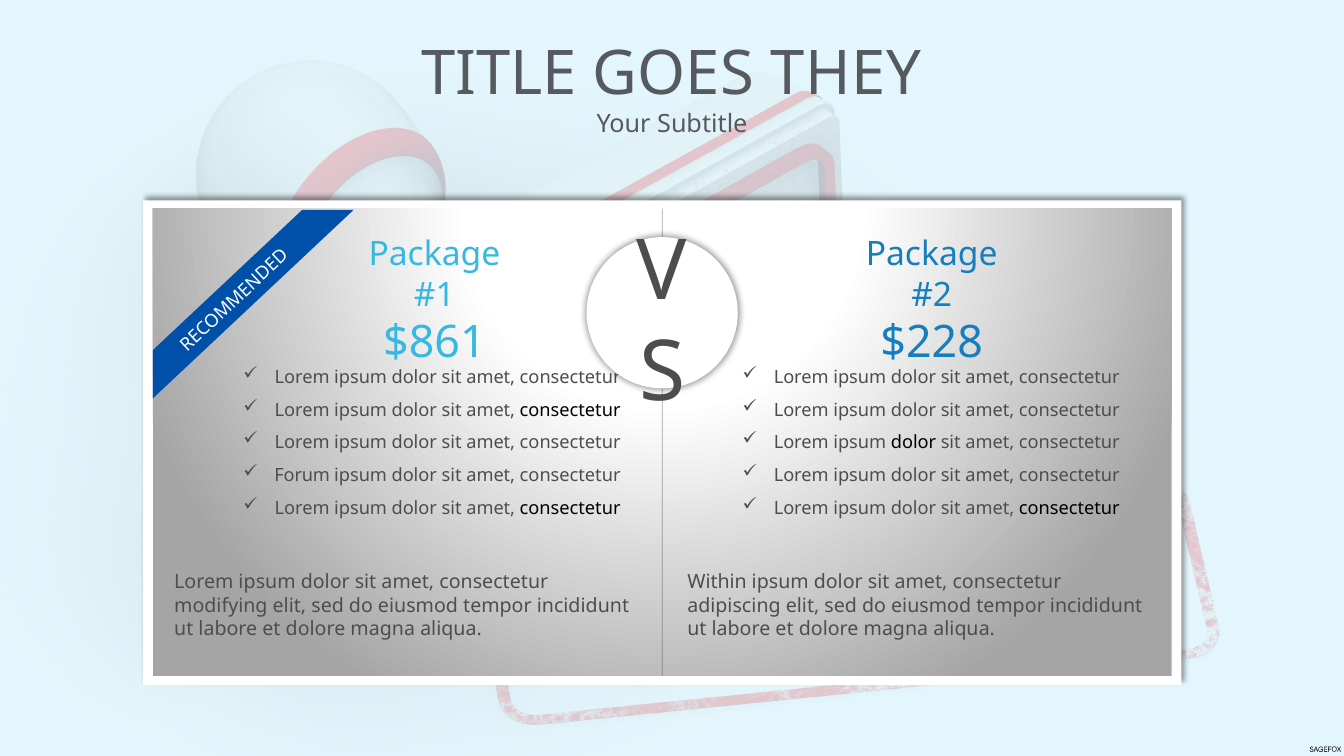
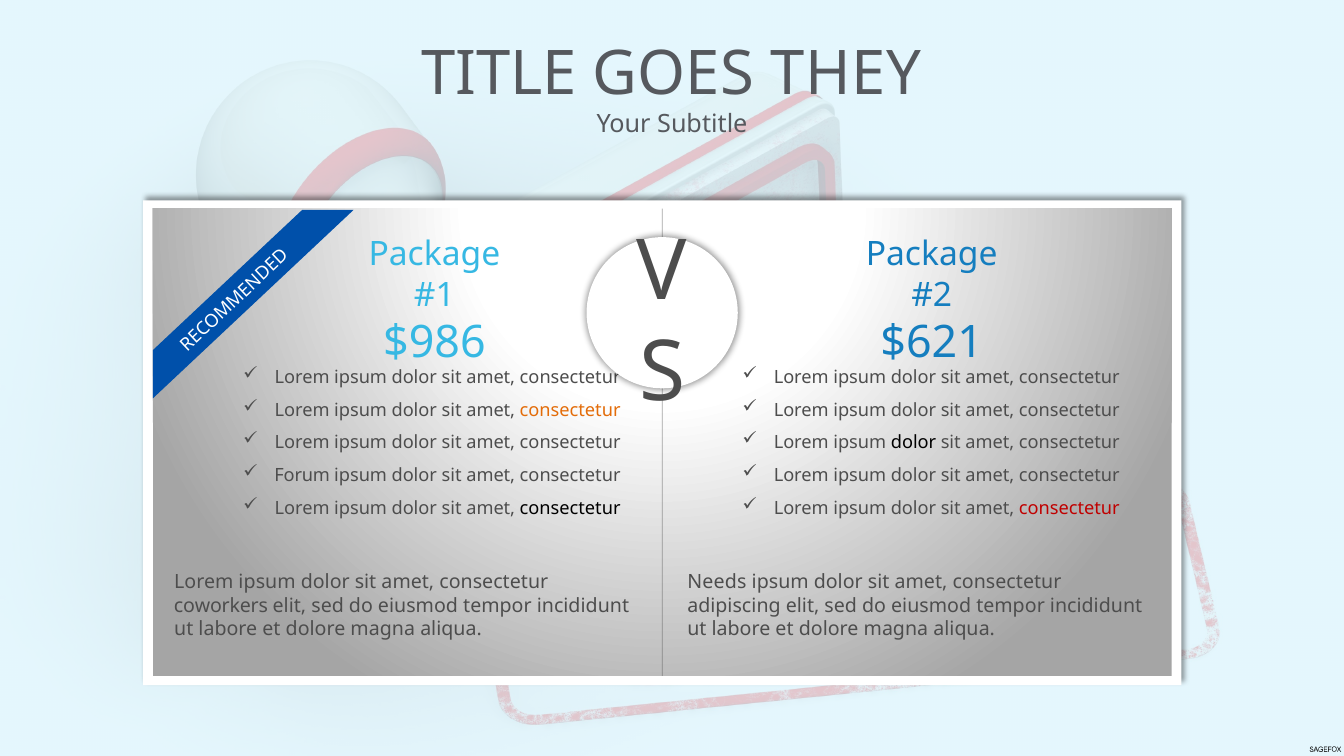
$861: $861 -> $986
$228: $228 -> $621
consectetur at (570, 410) colour: black -> orange
consectetur at (1069, 508) colour: black -> red
Within: Within -> Needs
modifying: modifying -> coworkers
